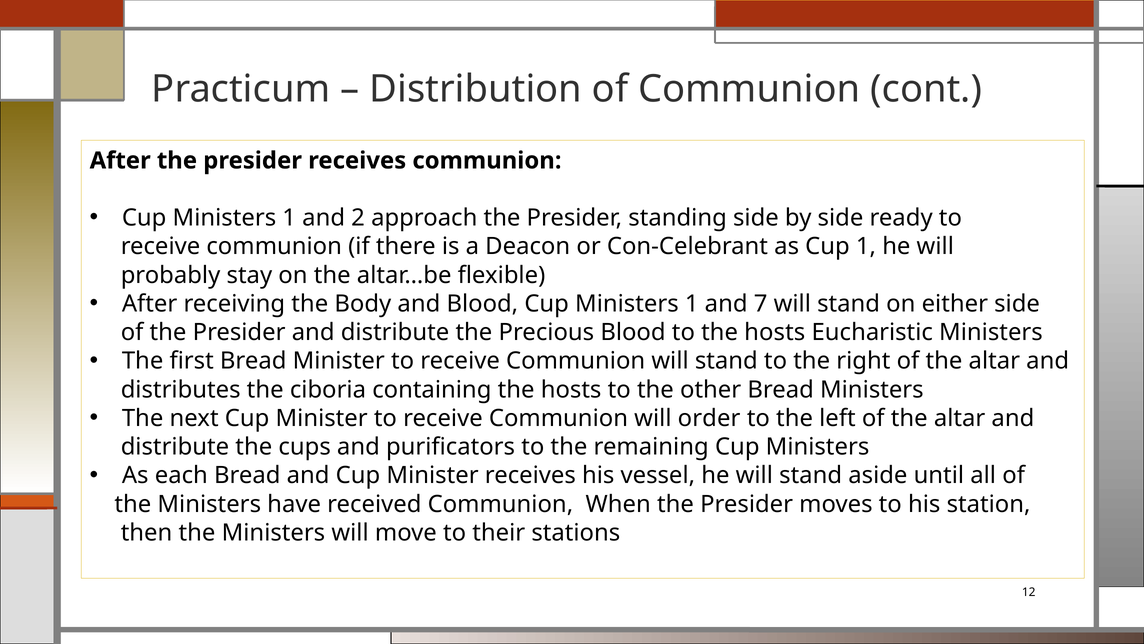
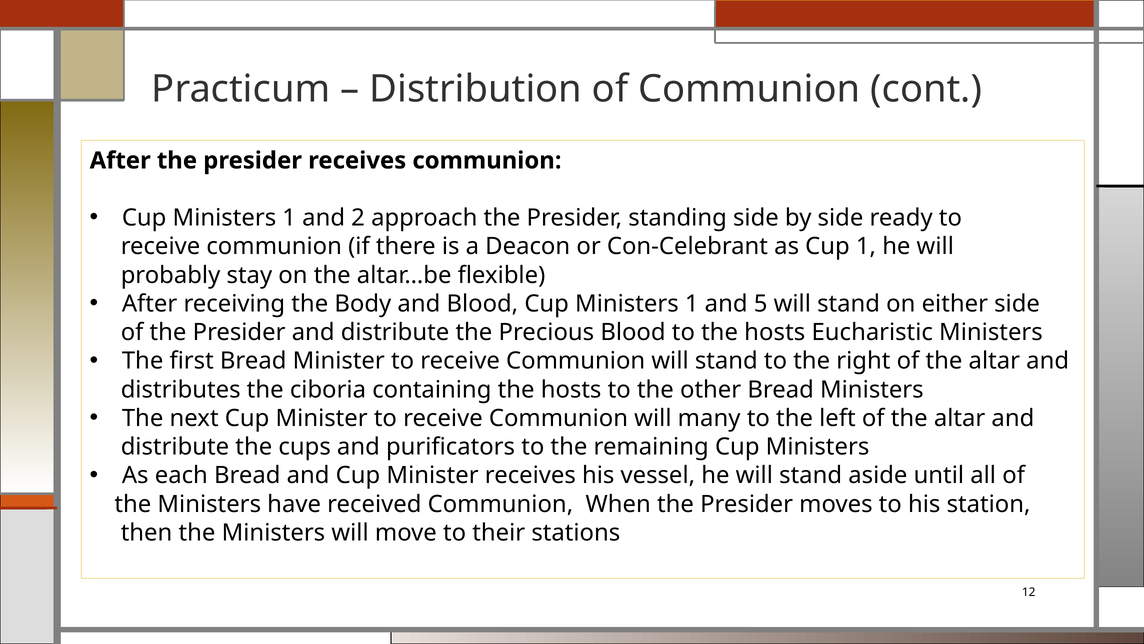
7: 7 -> 5
order: order -> many
